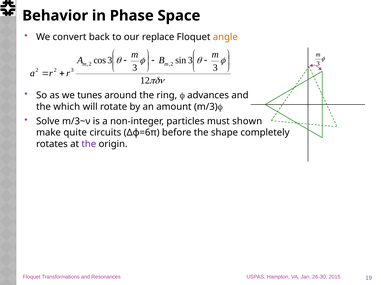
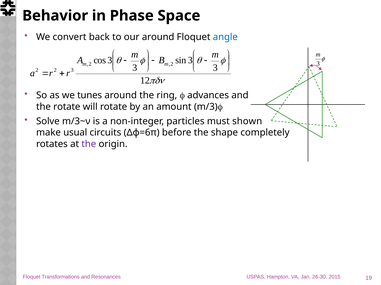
our replace: replace -> around
angle colour: orange -> blue
the which: which -> rotate
quite: quite -> usual
